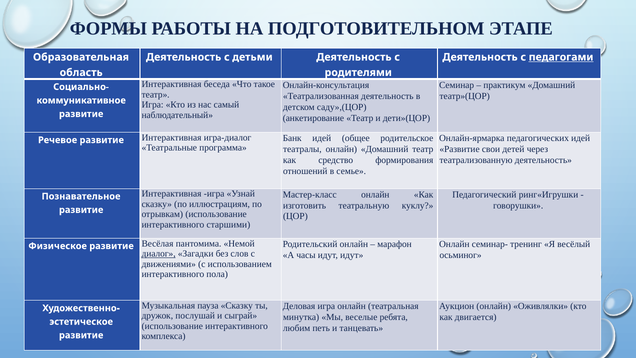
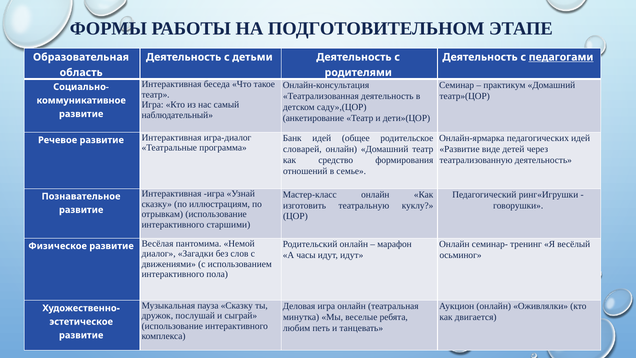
театралы: театралы -> словарей
свои: свои -> виде
диалог underline: present -> none
